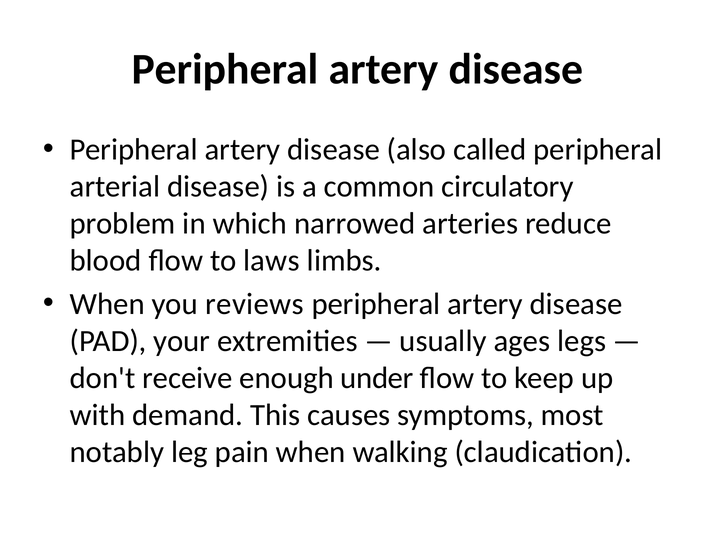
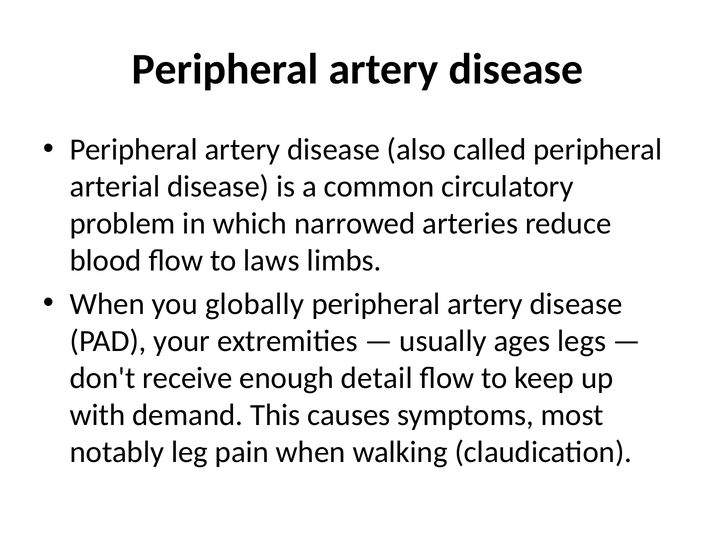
reviews: reviews -> globally
under: under -> detail
